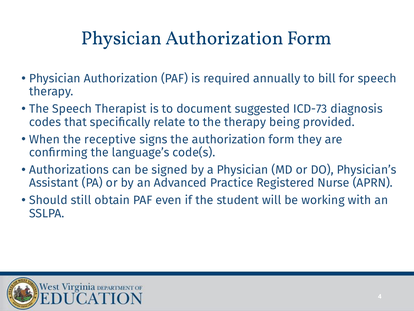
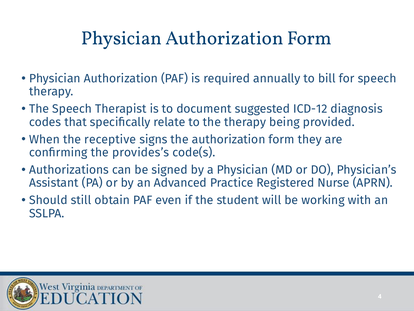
ICD-73: ICD-73 -> ICD-12
language’s: language’s -> provides’s
